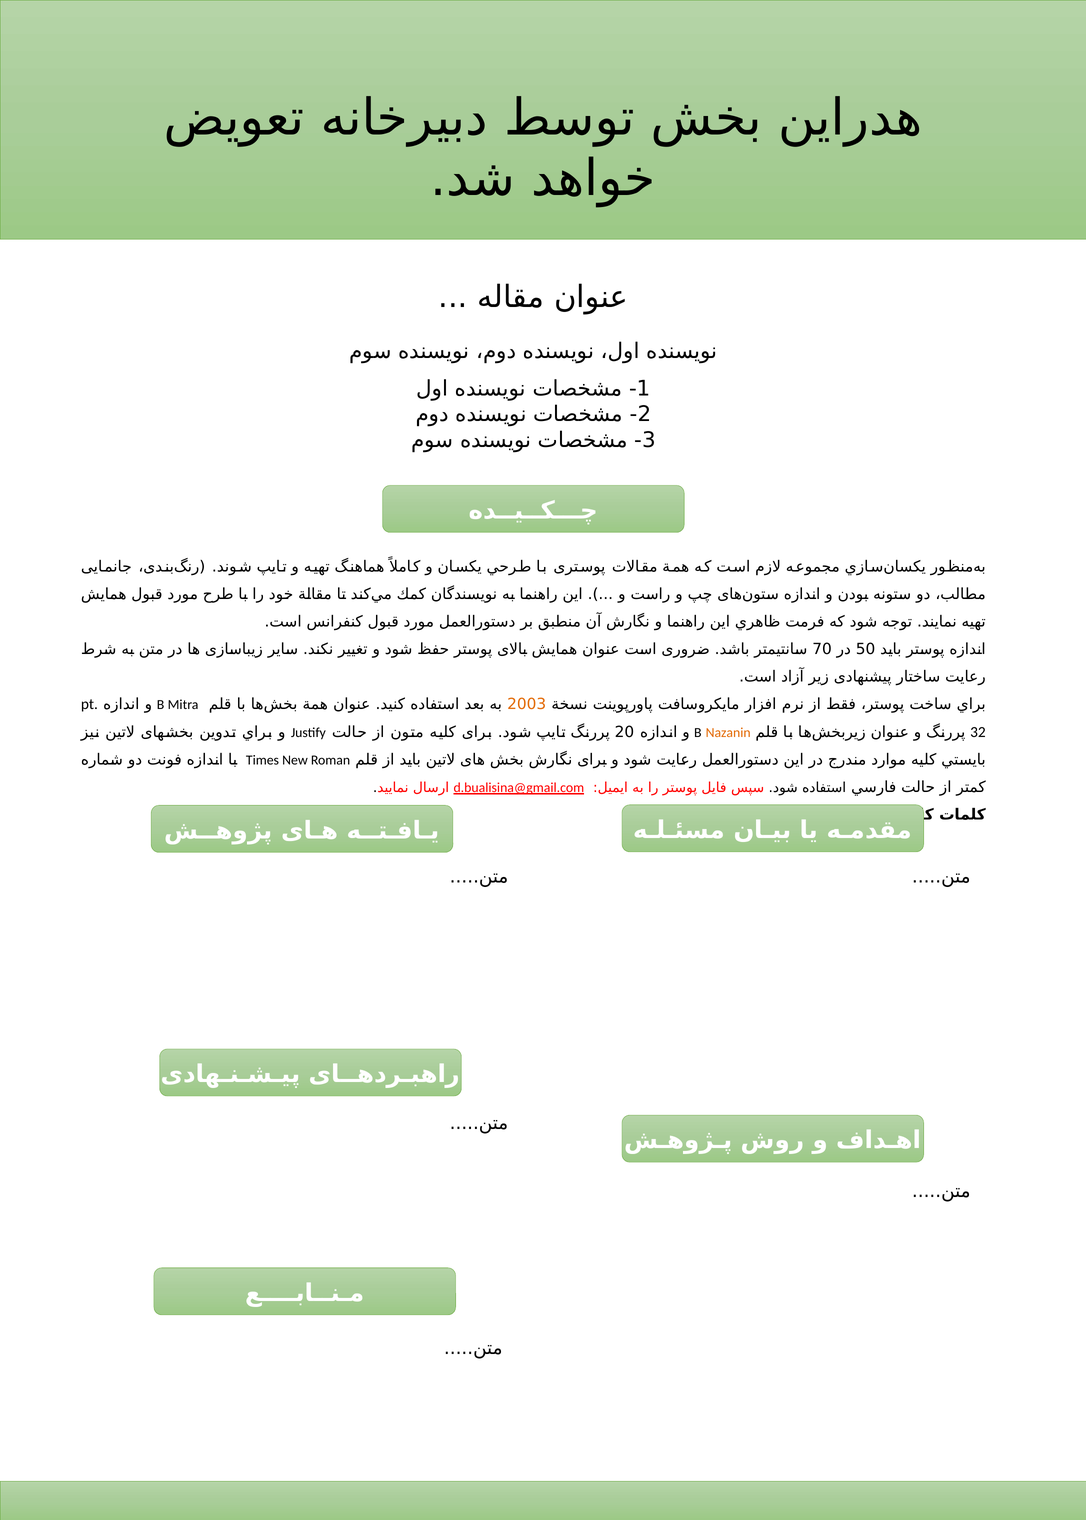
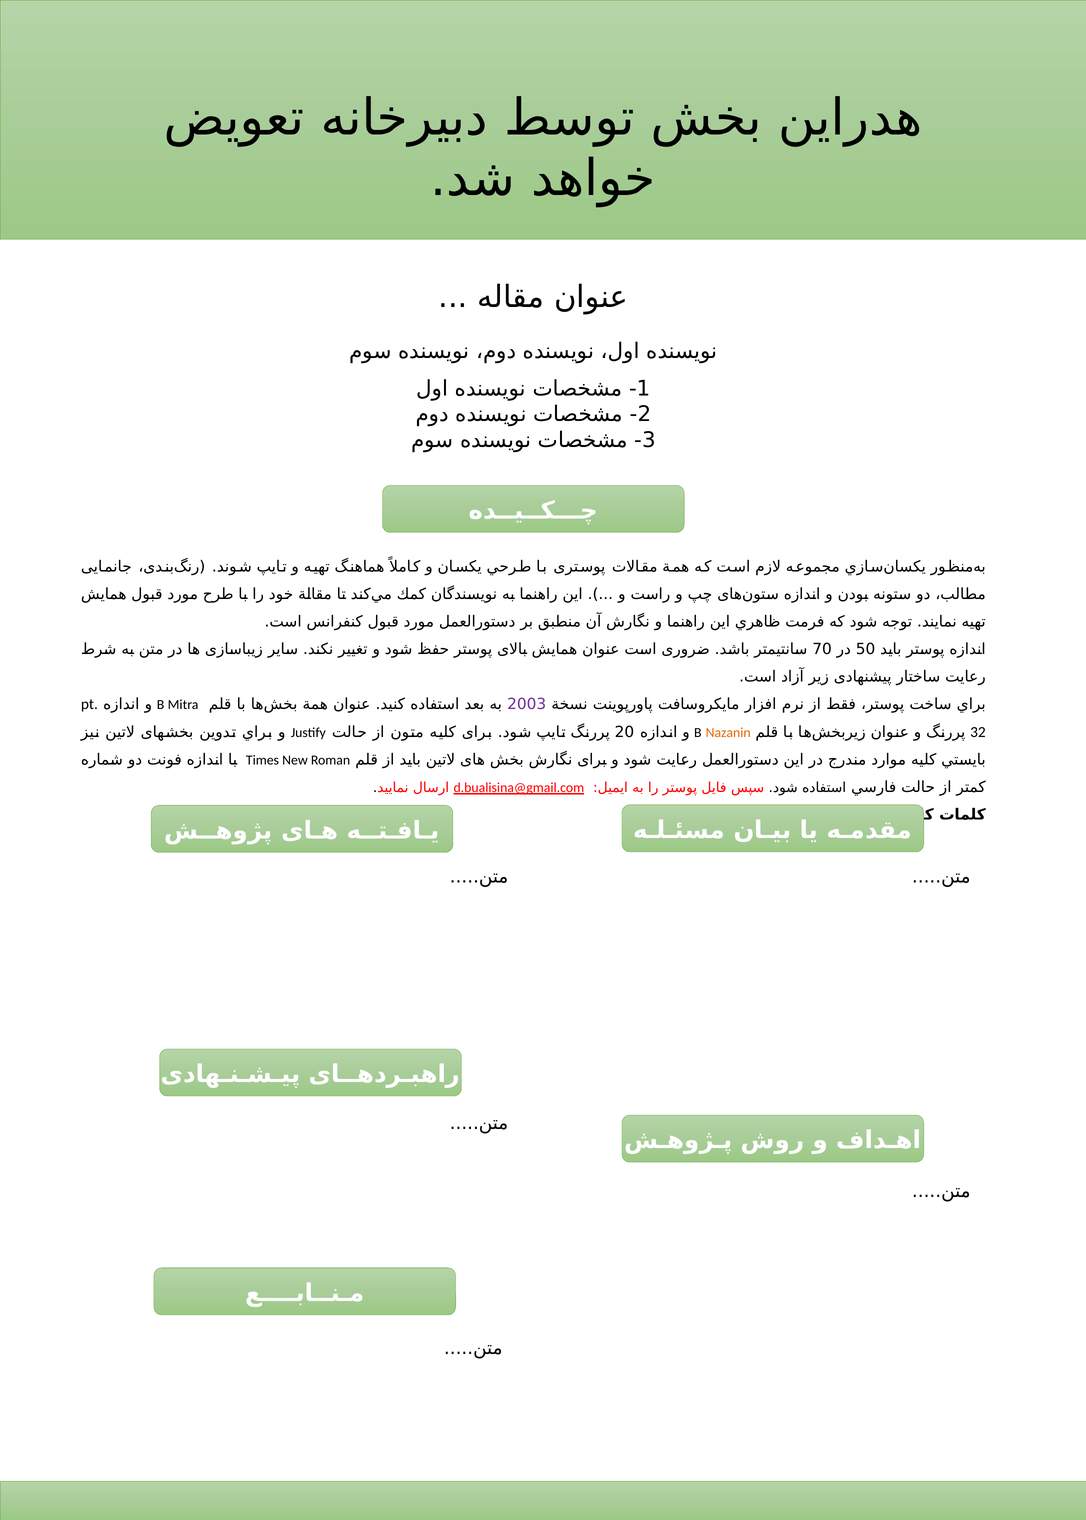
2003 colour: orange -> purple
